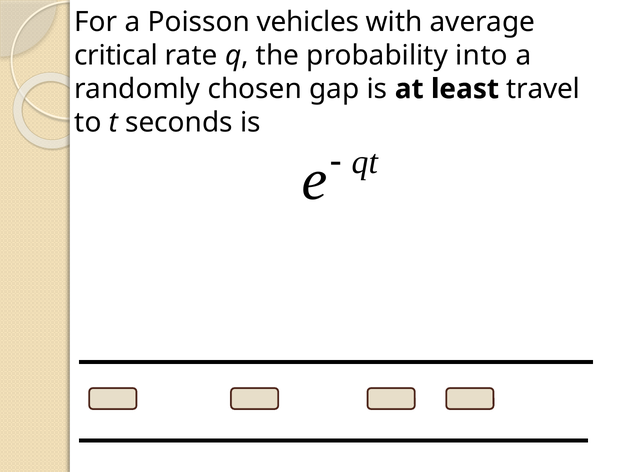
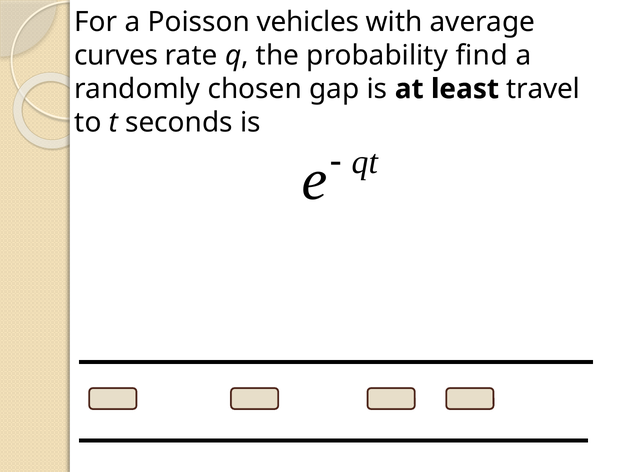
critical: critical -> curves
into: into -> find
